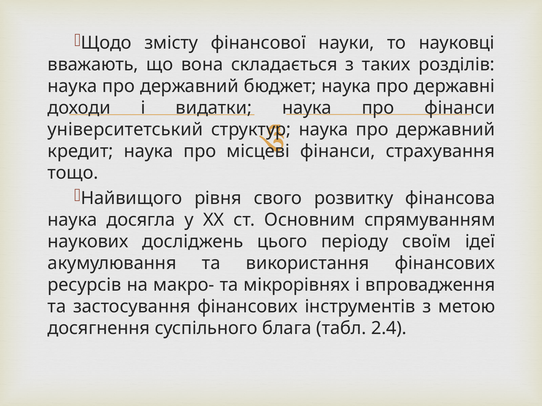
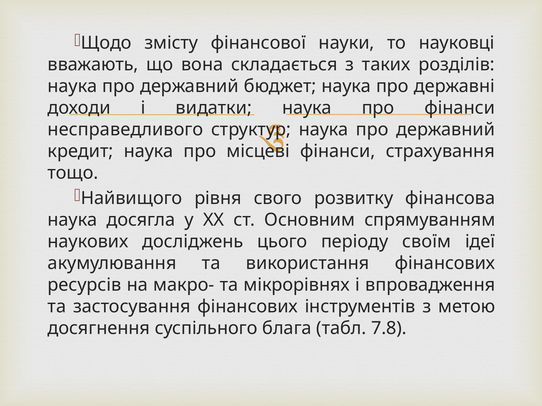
університетський: університетський -> несправедливого
2.4: 2.4 -> 7.8
